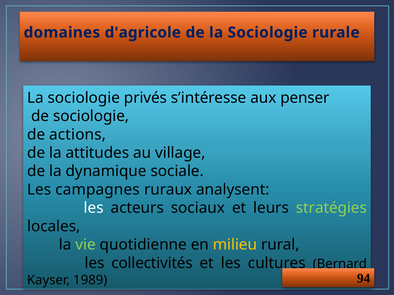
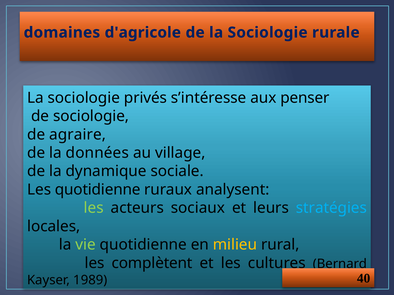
actions: actions -> agraire
attitudes: attitudes -> données
Les campagnes: campagnes -> quotidienne
les at (94, 208) colour: white -> light green
stratégies colour: light green -> light blue
collectivités: collectivités -> complètent
94: 94 -> 40
